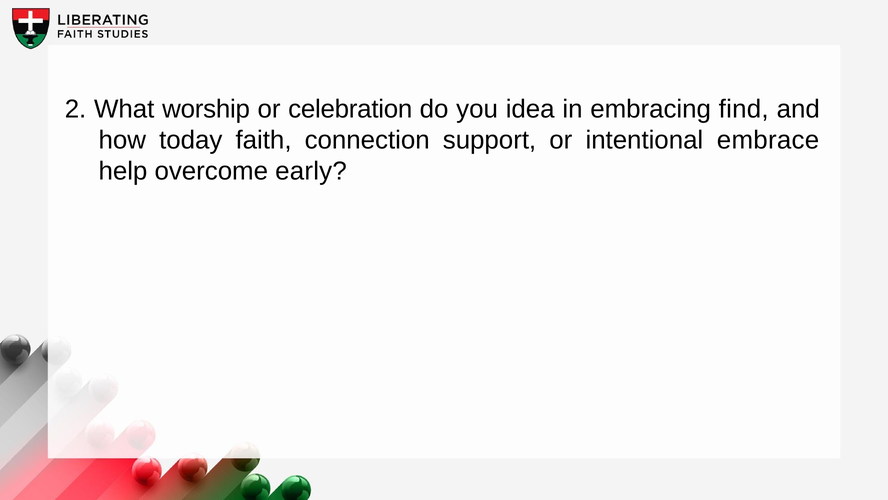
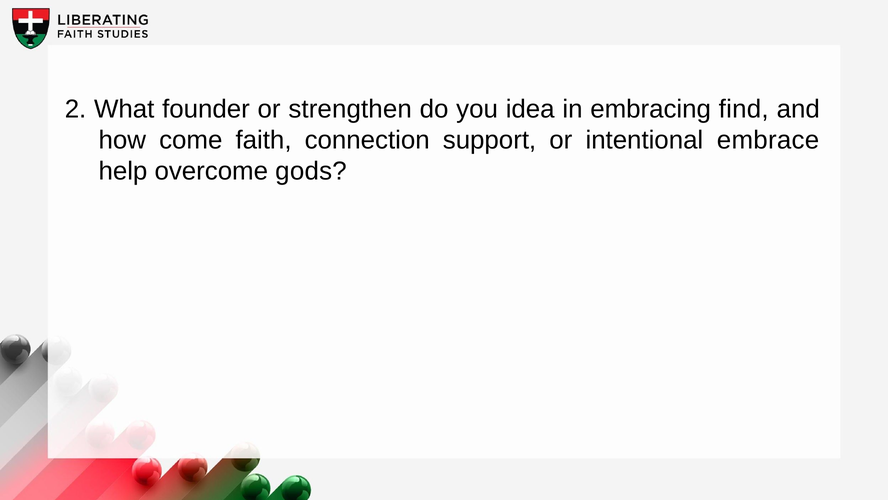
worship: worship -> founder
celebration: celebration -> strengthen
today: today -> come
early: early -> gods
